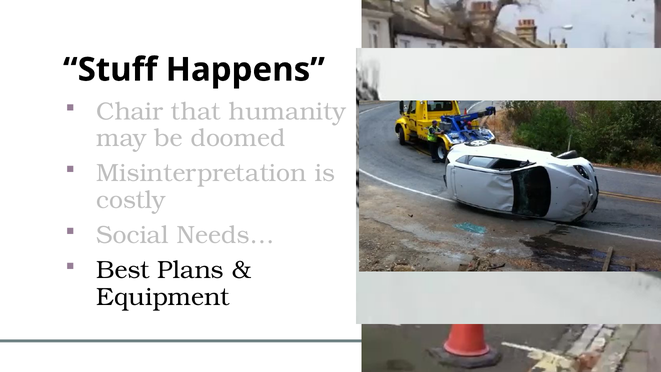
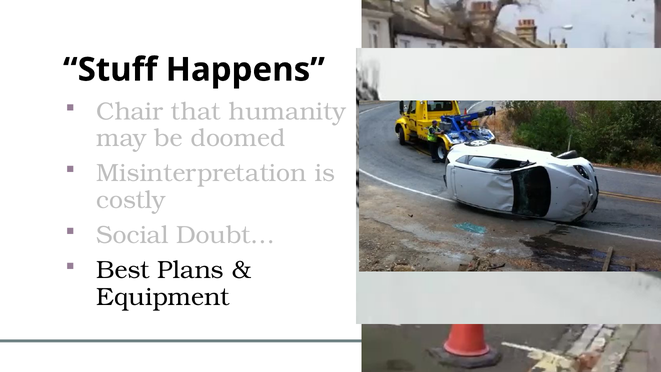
Needs…: Needs… -> Doubt…
